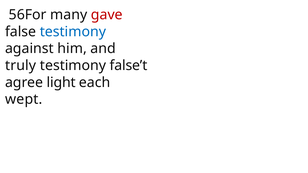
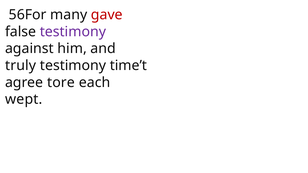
testimony at (73, 32) colour: blue -> purple
false’t: false’t -> time’t
light: light -> tore
